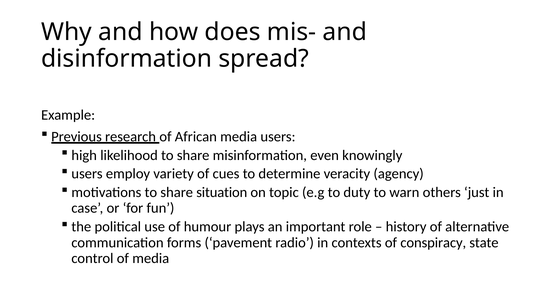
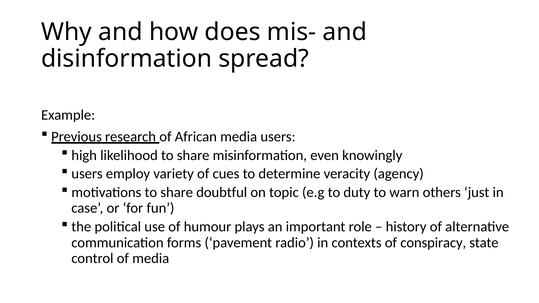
situation: situation -> doubtful
